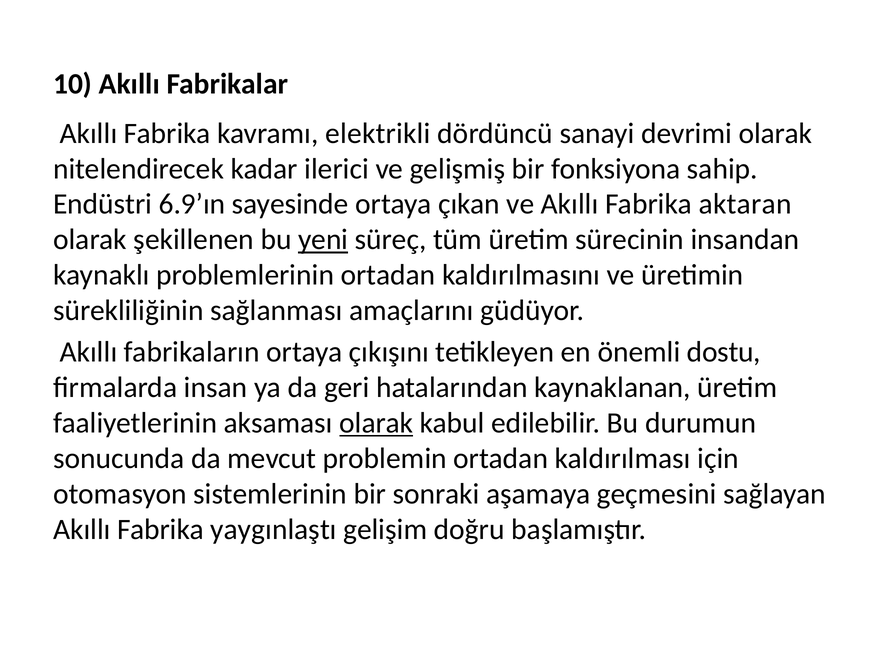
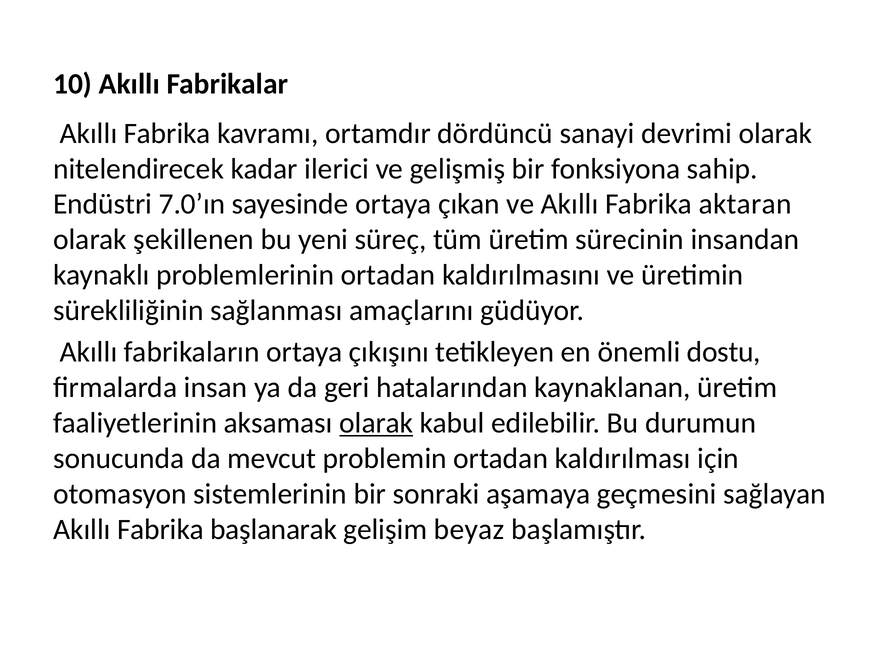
elektrikli: elektrikli -> ortamdır
6.9’ın: 6.9’ın -> 7.0’ın
yeni underline: present -> none
yaygınlaştı: yaygınlaştı -> başlanarak
doğru: doğru -> beyaz
